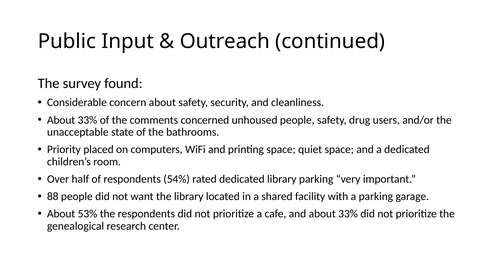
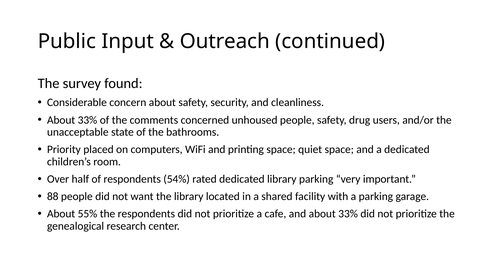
53%: 53% -> 55%
